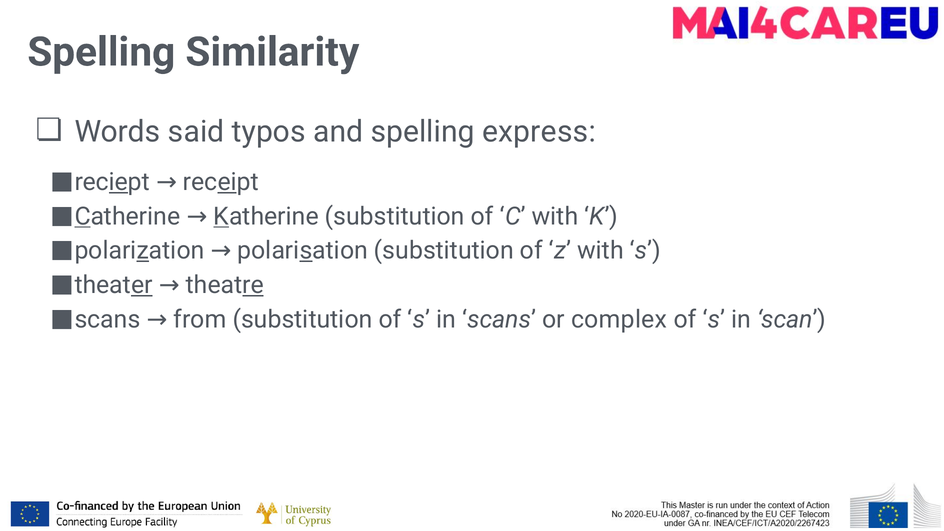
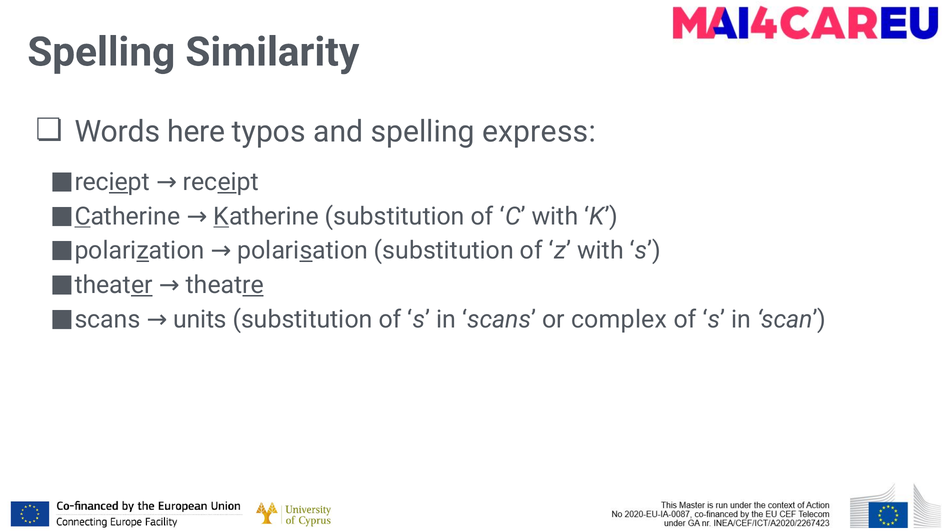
said: said -> here
from: from -> units
